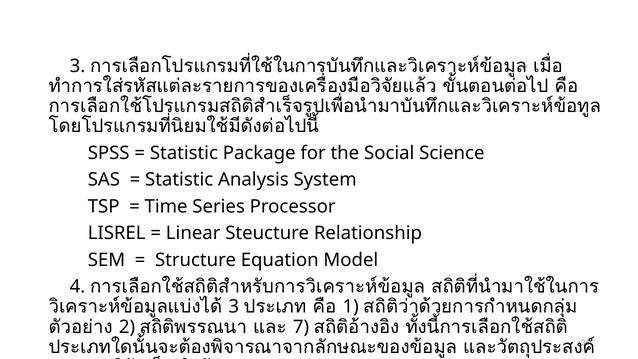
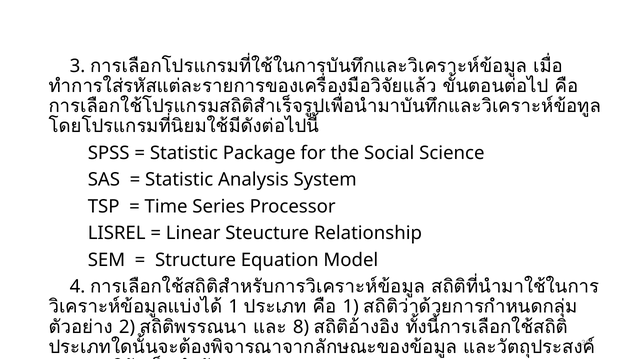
3 at (234, 307): 3 -> 1
7: 7 -> 8
